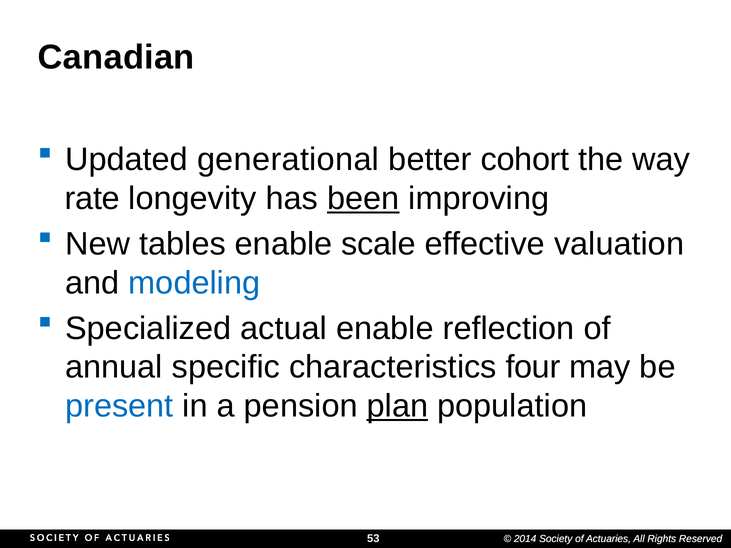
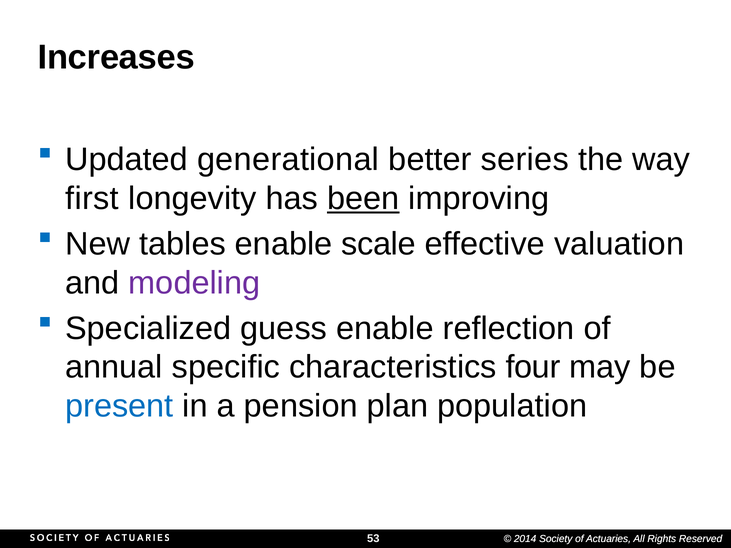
Canadian: Canadian -> Increases
cohort: cohort -> series
rate: rate -> first
modeling colour: blue -> purple
actual: actual -> guess
plan underline: present -> none
